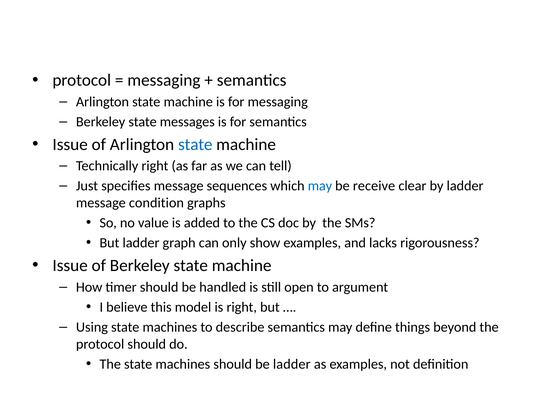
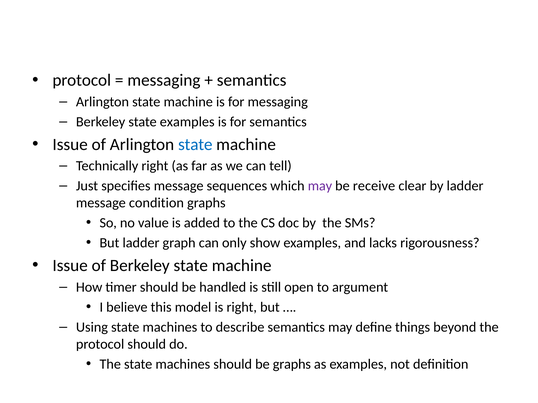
state messages: messages -> examples
may at (320, 186) colour: blue -> purple
be ladder: ladder -> graphs
